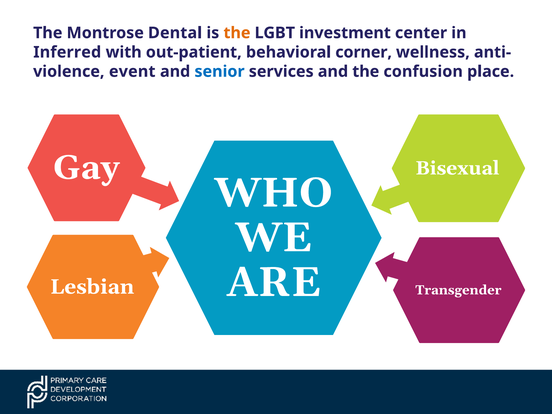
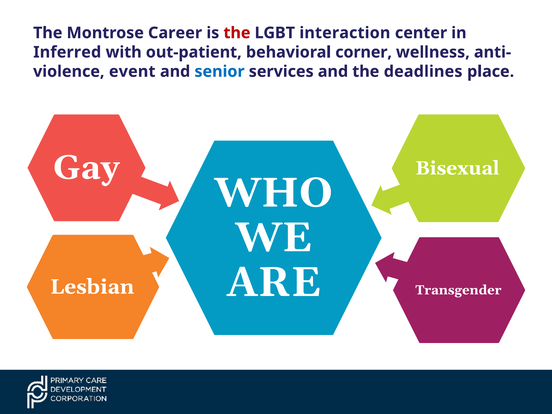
Dental: Dental -> Career
the at (237, 33) colour: orange -> red
investment: investment -> interaction
confusion: confusion -> deadlines
